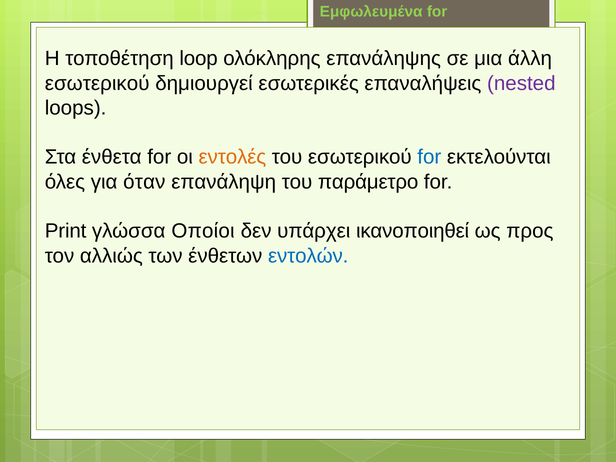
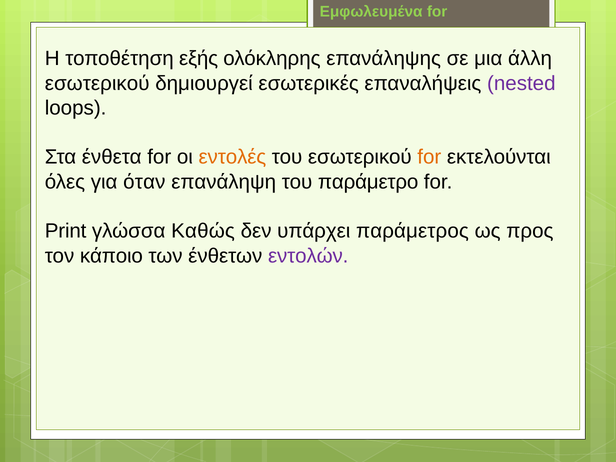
loop: loop -> εξής
for at (429, 157) colour: blue -> orange
Οποίοι: Οποίοι -> Καθώς
ικανοποιηθεί: ικανοποιηθεί -> παράμετρος
αλλιώς: αλλιώς -> κάποιο
εντολών colour: blue -> purple
